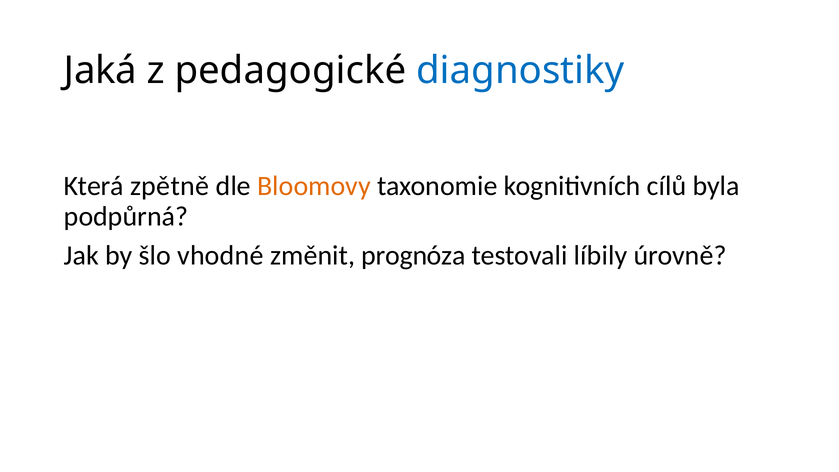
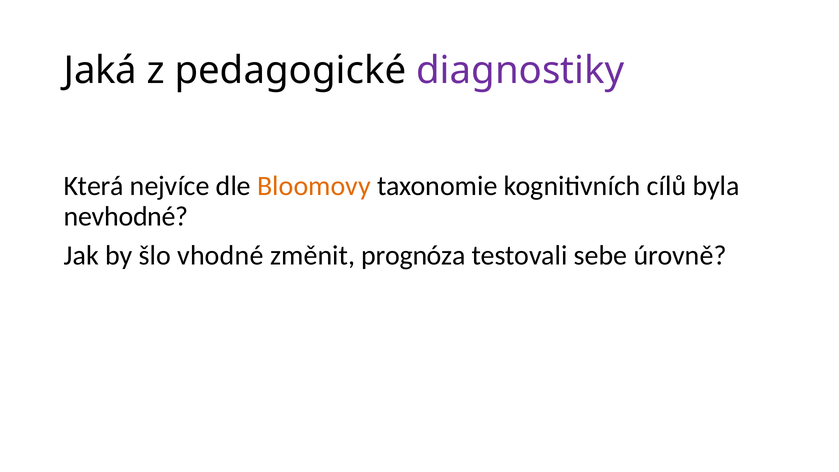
diagnostiky colour: blue -> purple
zpětně: zpětně -> nejvíce
podpůrná: podpůrná -> nevhodné
líbily: líbily -> sebe
